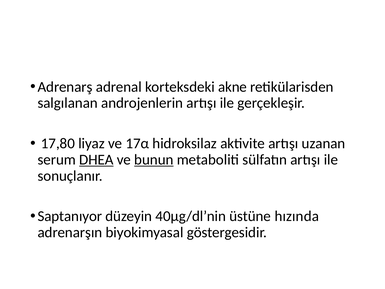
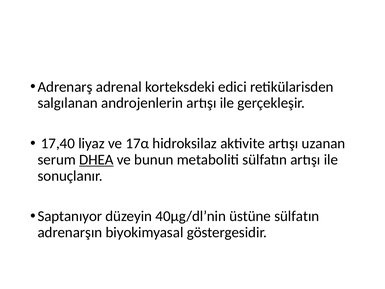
akne: akne -> edici
17,80: 17,80 -> 17,40
bunun underline: present -> none
üstüne hızında: hızında -> sülfatın
